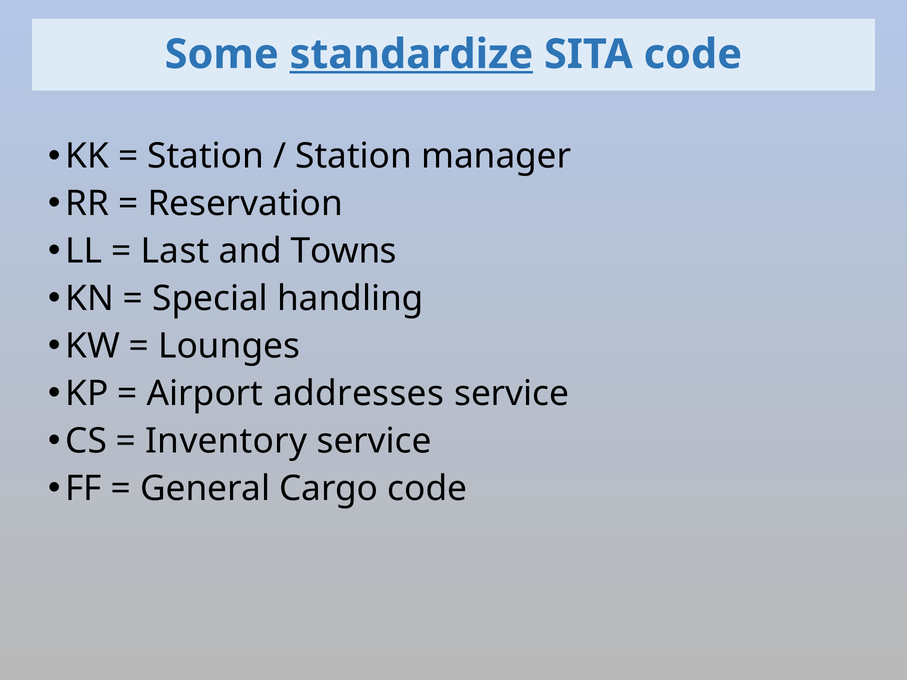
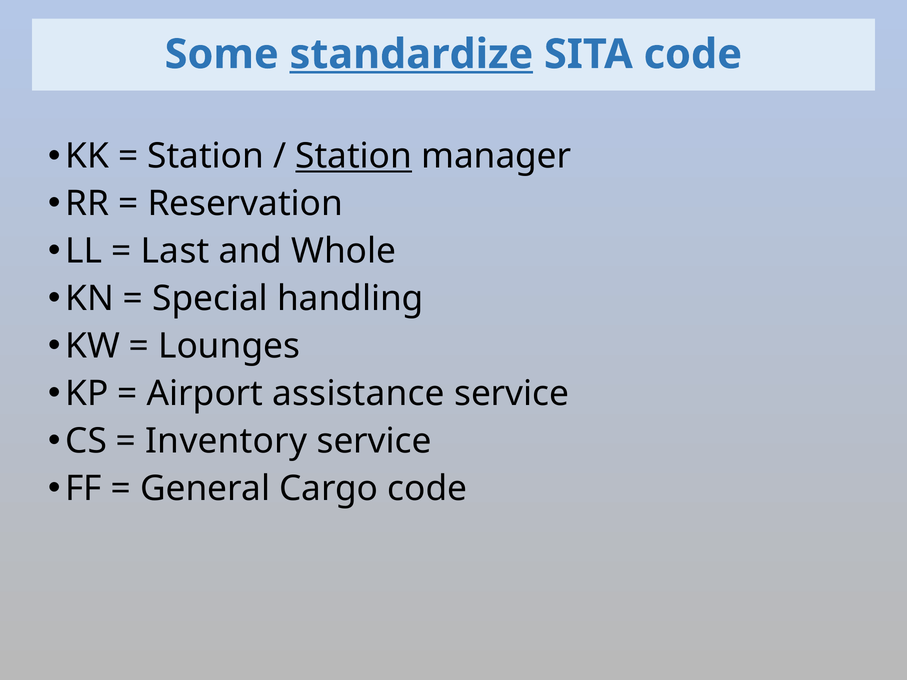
Station at (354, 156) underline: none -> present
Towns: Towns -> Whole
addresses: addresses -> assistance
